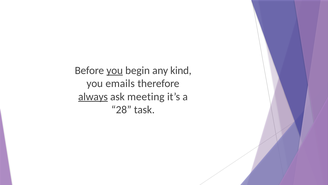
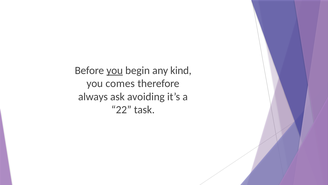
emails: emails -> comes
always underline: present -> none
meeting: meeting -> avoiding
28: 28 -> 22
